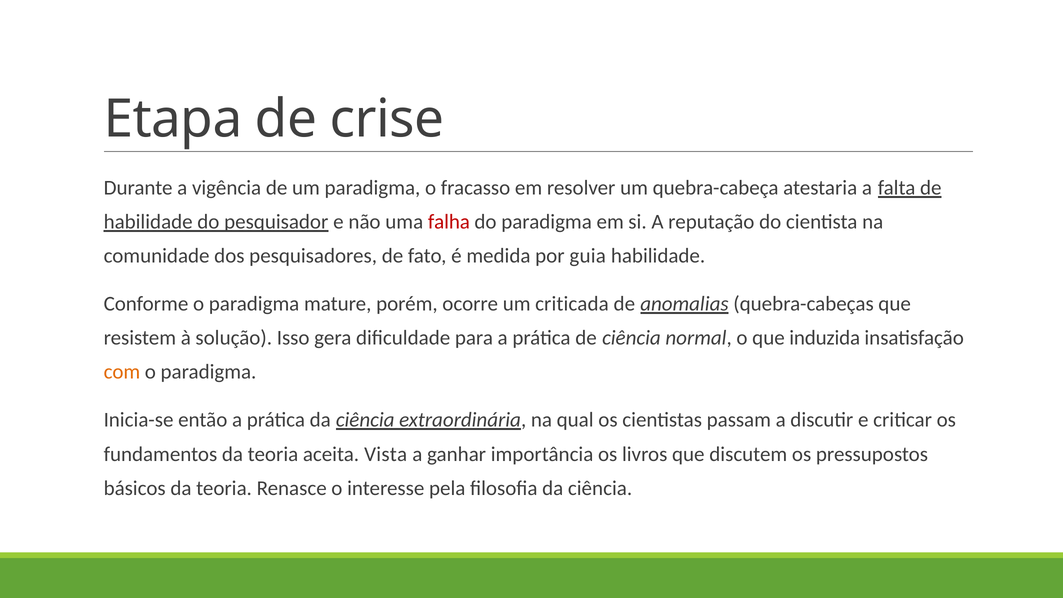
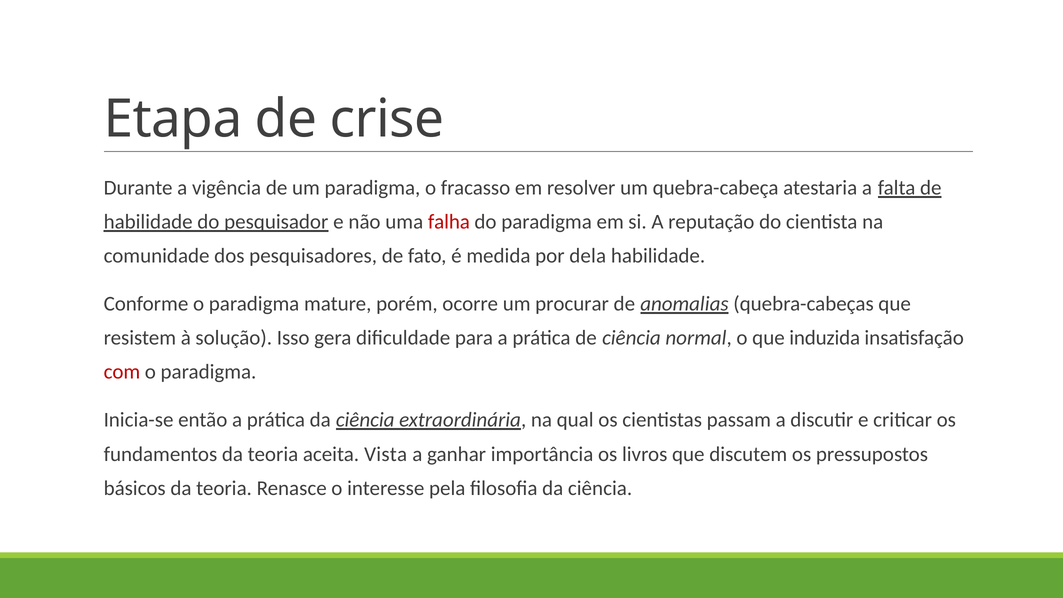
guia: guia -> dela
criticada: criticada -> procurar
com colour: orange -> red
